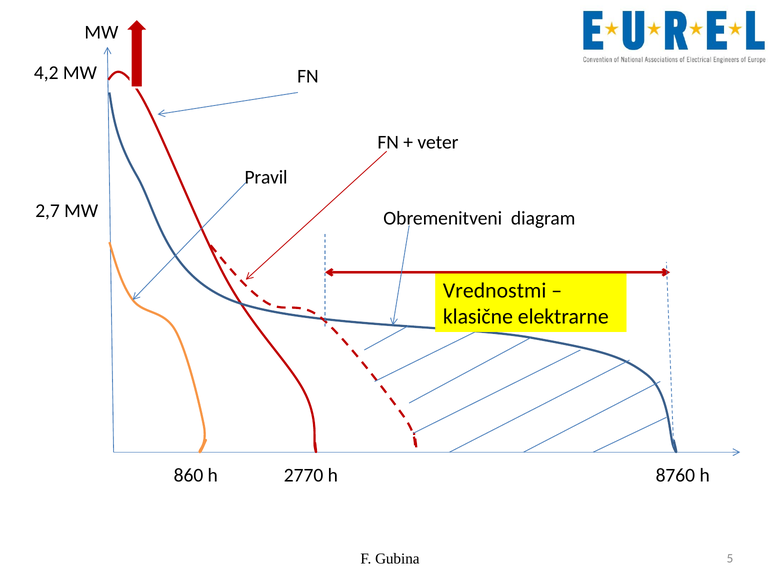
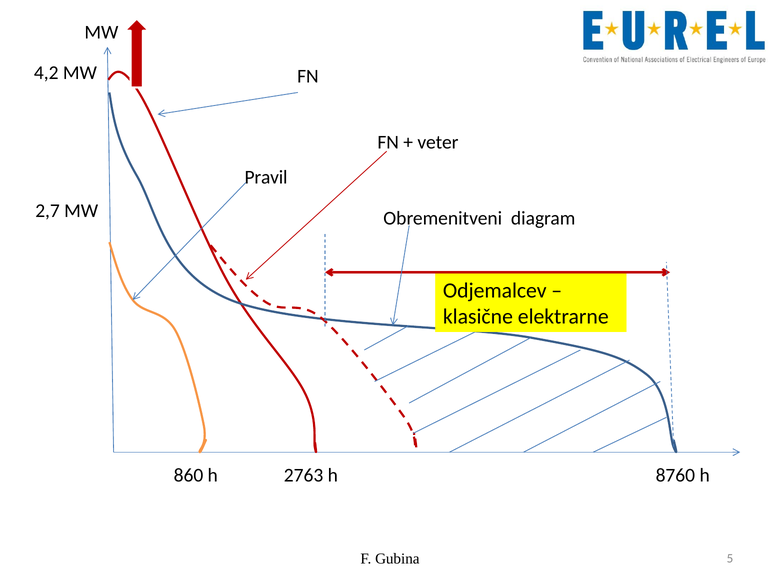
Vrednostmi: Vrednostmi -> Odjemalcev
2770: 2770 -> 2763
